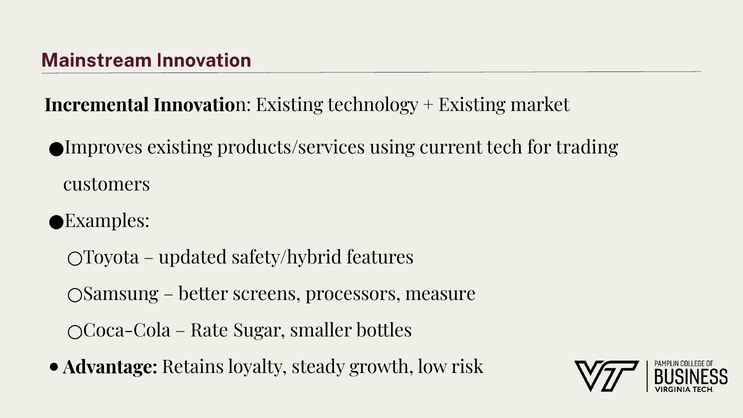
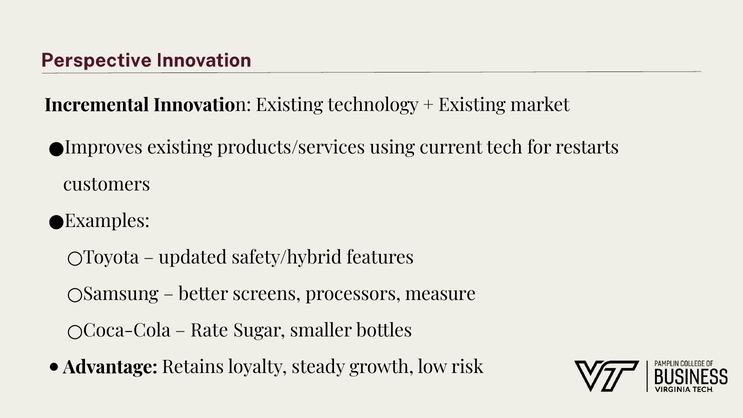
Mainstream: Mainstream -> Perspective
trading: trading -> restarts
